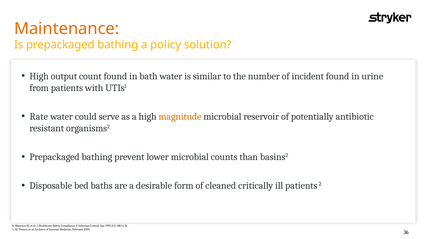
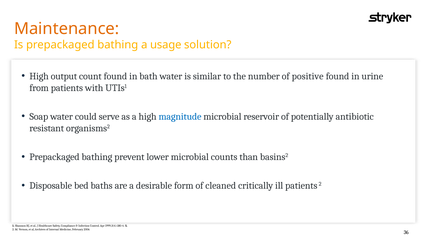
policy: policy -> usage
incident: incident -> positive
Rate: Rate -> Soap
magnitude colour: orange -> blue
